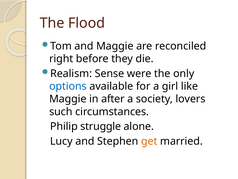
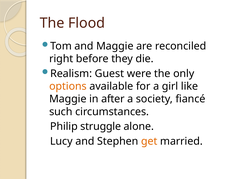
Sense: Sense -> Guest
options colour: blue -> orange
lovers: lovers -> fiancé
